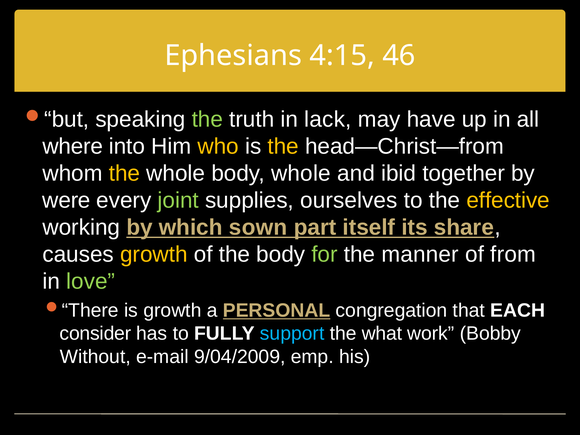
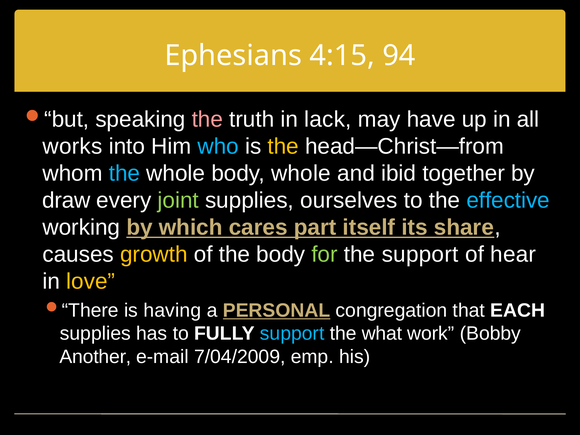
46: 46 -> 94
the at (207, 119) colour: light green -> pink
where: where -> works
who colour: yellow -> light blue
the at (124, 173) colour: yellow -> light blue
were: were -> draw
effective colour: yellow -> light blue
sown: sown -> cares
the manner: manner -> support
from: from -> hear
love colour: light green -> yellow
is growth: growth -> having
consider at (95, 334): consider -> supplies
Without: Without -> Another
9/04/2009: 9/04/2009 -> 7/04/2009
